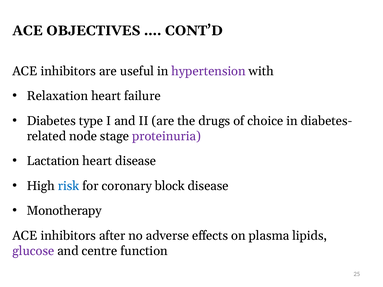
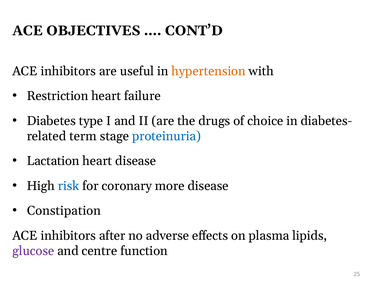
hypertension colour: purple -> orange
Relaxation: Relaxation -> Restriction
node: node -> term
proteinuria colour: purple -> blue
block: block -> more
Monotherapy: Monotherapy -> Constipation
